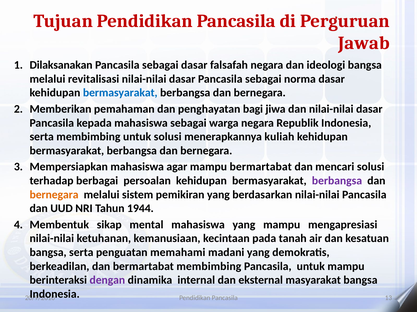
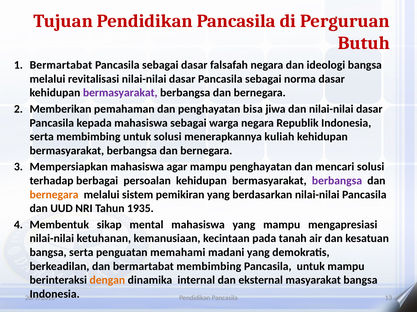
Jawab: Jawab -> Butuh
Dilaksanakan at (61, 65): Dilaksanakan -> Bermartabat
bermasyarakat at (120, 93) colour: blue -> purple
bagi: bagi -> bisa
mampu bermartabat: bermartabat -> penghayatan
1944: 1944 -> 1935
dengan colour: purple -> orange
